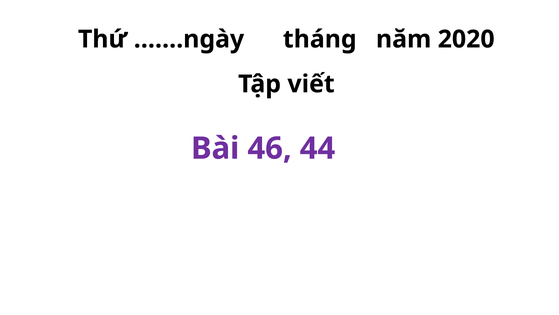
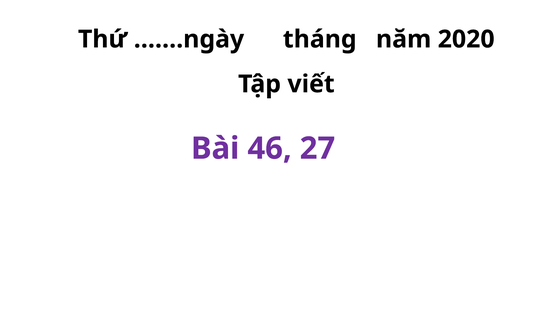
44: 44 -> 27
